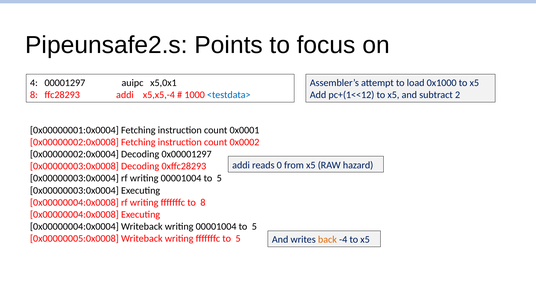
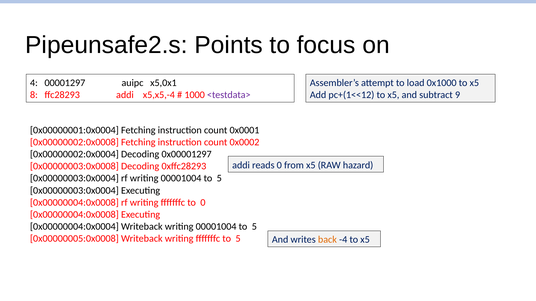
<testdata> colour: blue -> purple
2: 2 -> 9
to 8: 8 -> 0
